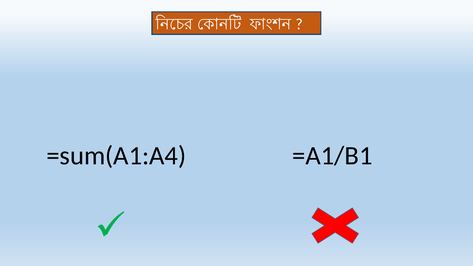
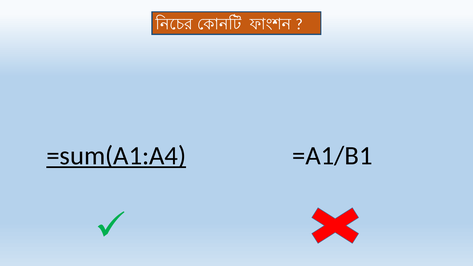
=sum(A1:A4 underline: none -> present
